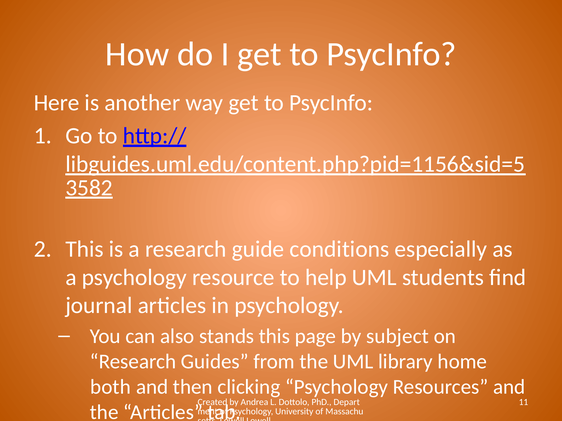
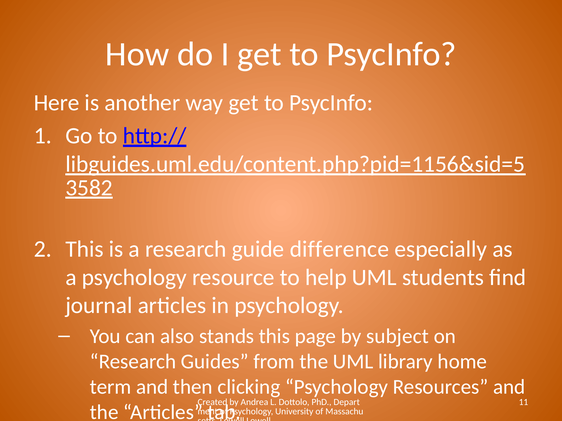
conditions: conditions -> difference
both: both -> term
